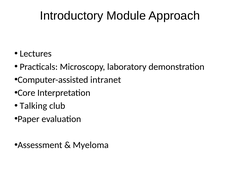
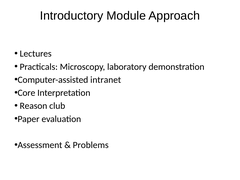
Talking: Talking -> Reason
Myeloma: Myeloma -> Problems
